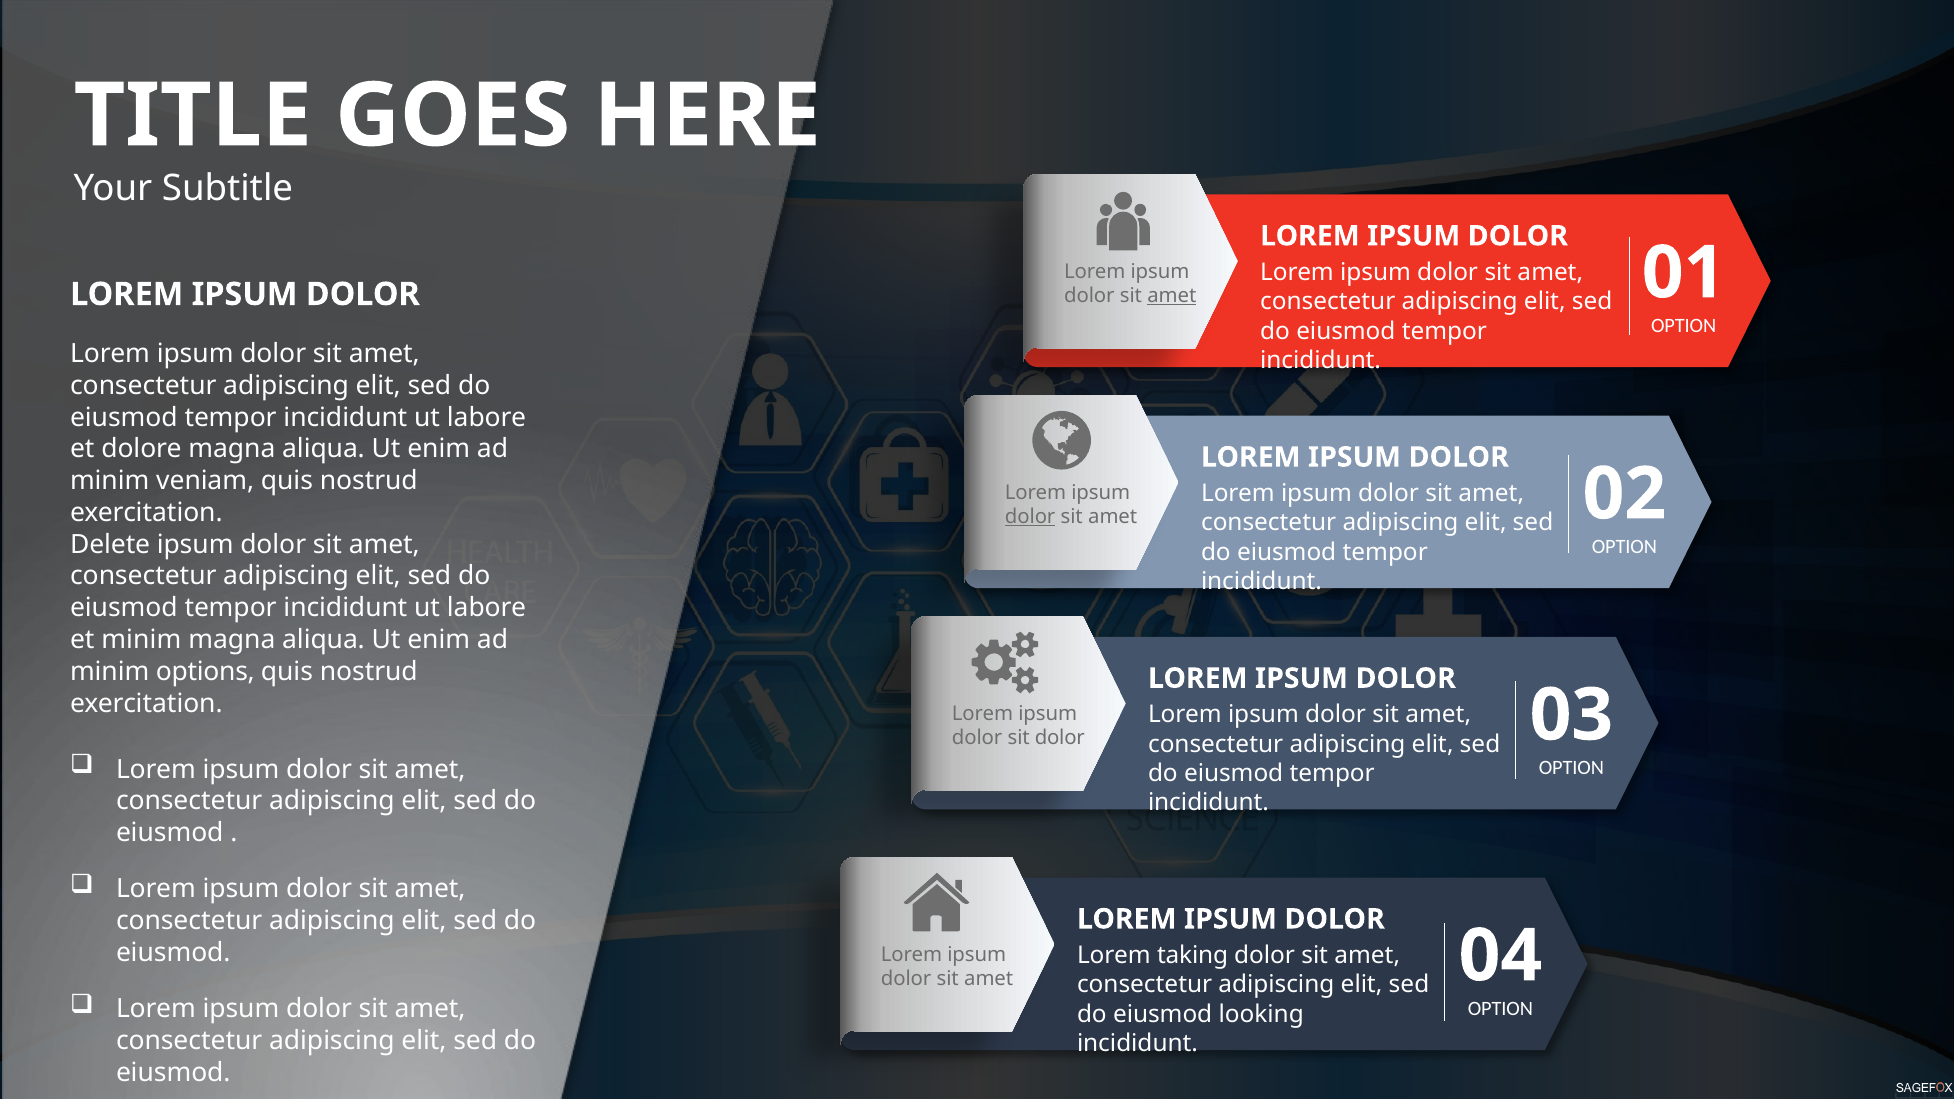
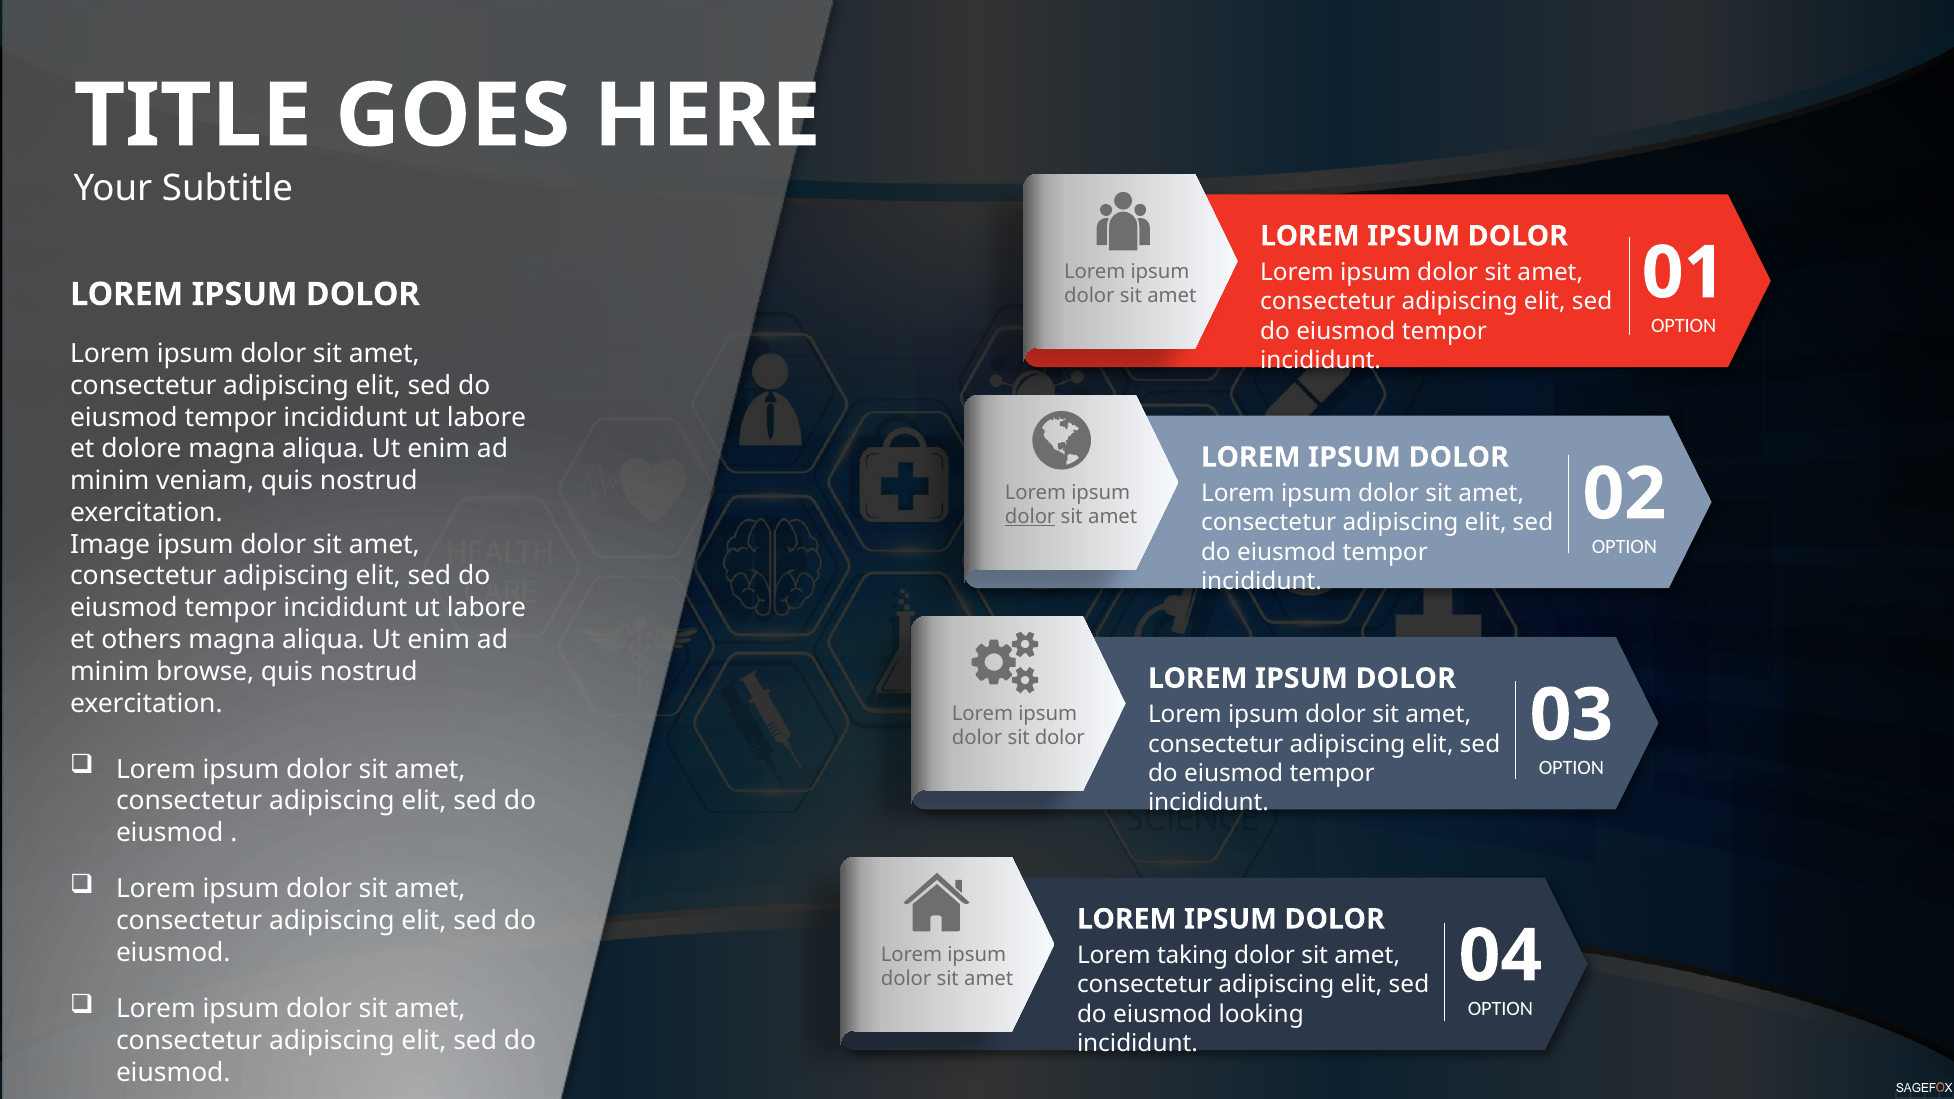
amet at (1172, 296) underline: present -> none
Delete: Delete -> Image
et minim: minim -> others
options: options -> browse
